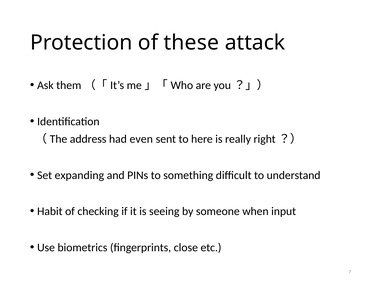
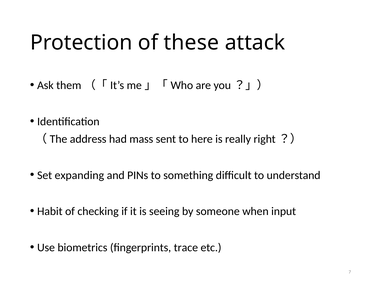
even: even -> mass
close: close -> trace
